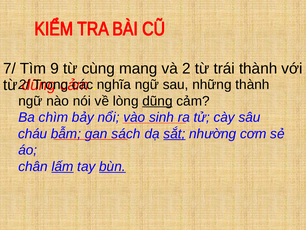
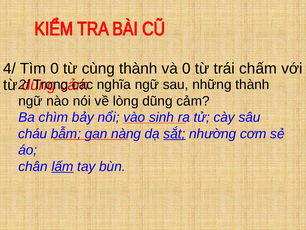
7/: 7/ -> 4/
Tìm 9: 9 -> 0
cùng mang: mang -> thành
và 2: 2 -> 0
trái thành: thành -> chấm
dũng at (157, 101) underline: present -> none
sách: sách -> nàng
bùn underline: present -> none
